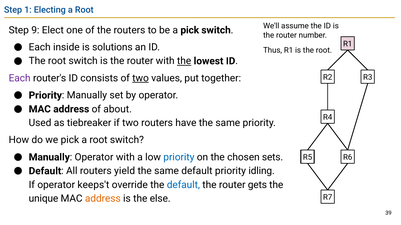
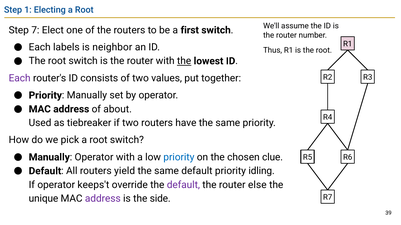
9: 9 -> 7
a pick: pick -> first
inside: inside -> labels
solutions: solutions -> neighbor
two at (141, 78) underline: present -> none
sets: sets -> clue
default at (183, 185) colour: blue -> purple
gets: gets -> else
address at (103, 199) colour: orange -> purple
else: else -> side
